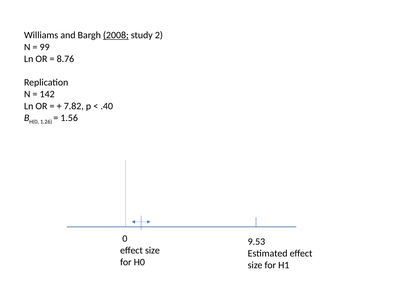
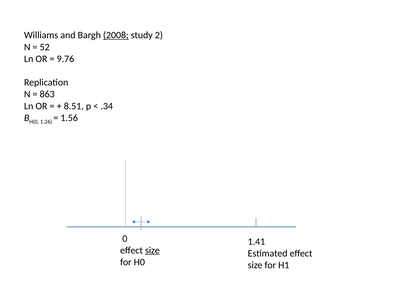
99: 99 -> 52
8.76: 8.76 -> 9.76
142: 142 -> 863
7.82: 7.82 -> 8.51
.40: .40 -> .34
9.53: 9.53 -> 1.41
size at (152, 251) underline: none -> present
